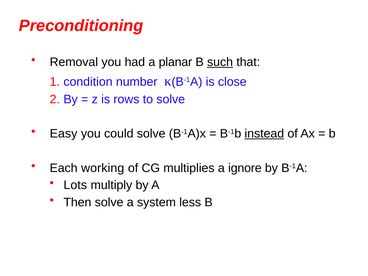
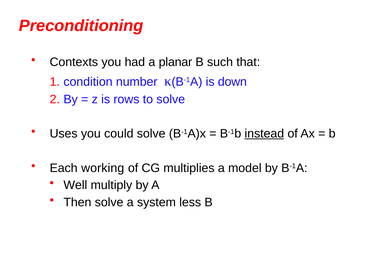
Removal: Removal -> Contexts
such underline: present -> none
close: close -> down
Easy: Easy -> Uses
ignore: ignore -> model
Lots: Lots -> Well
